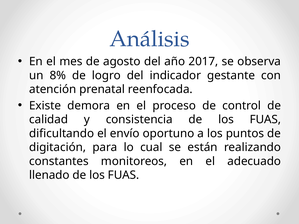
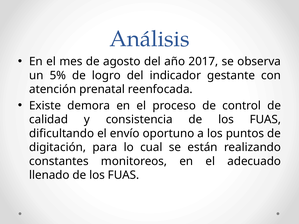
8%: 8% -> 5%
